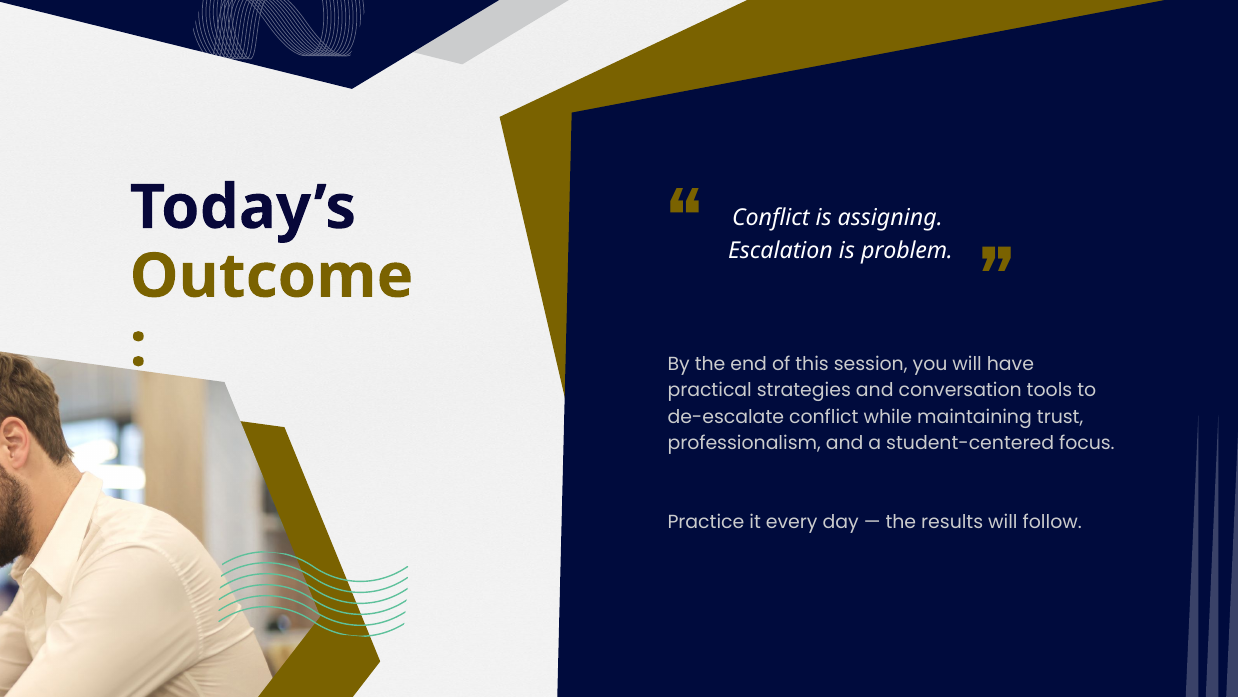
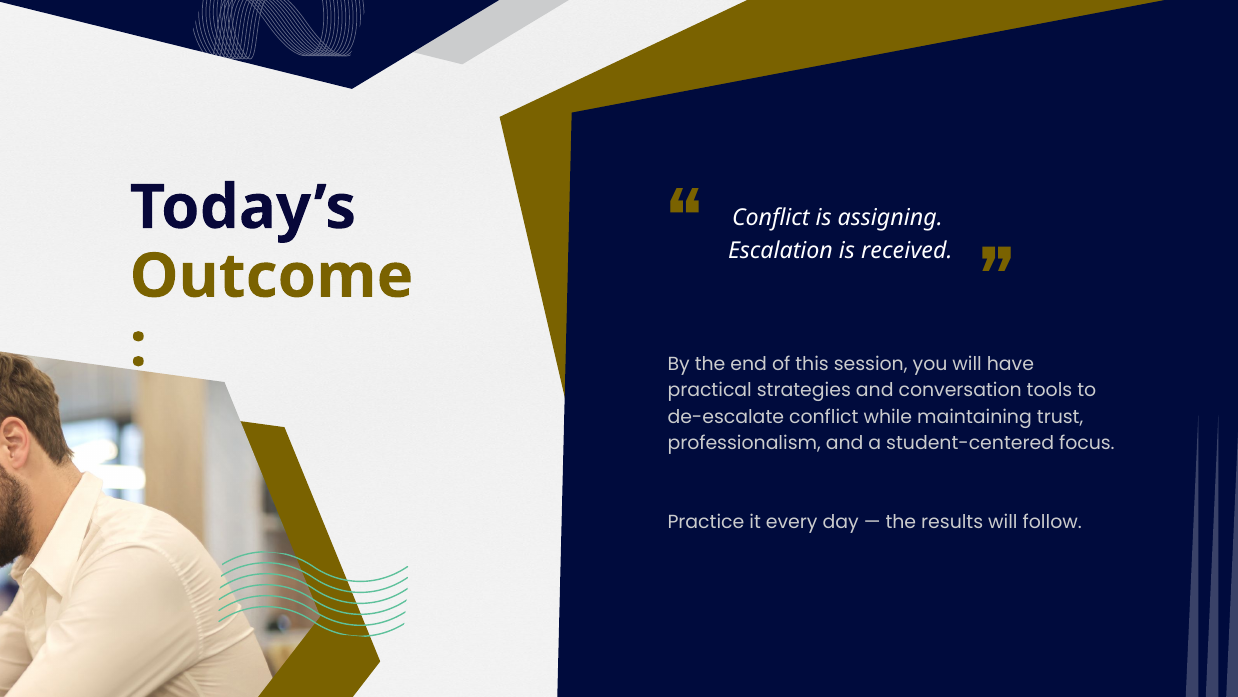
problem: problem -> received
